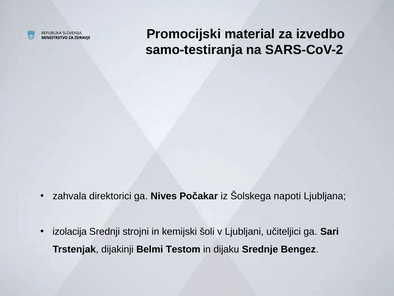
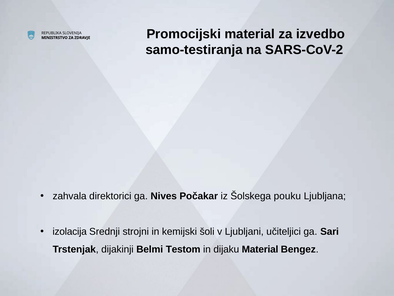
napoti: napoti -> pouku
dijaku Srednje: Srednje -> Material
